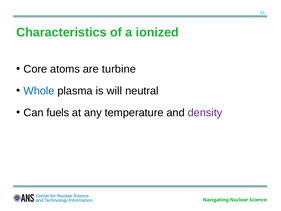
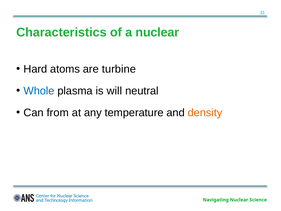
a ionized: ionized -> nuclear
Core: Core -> Hard
fuels: fuels -> from
density colour: purple -> orange
